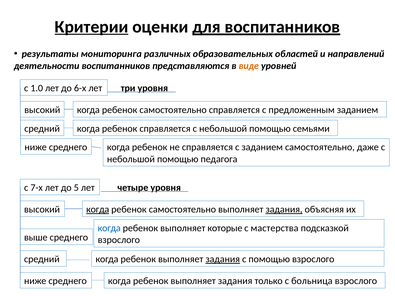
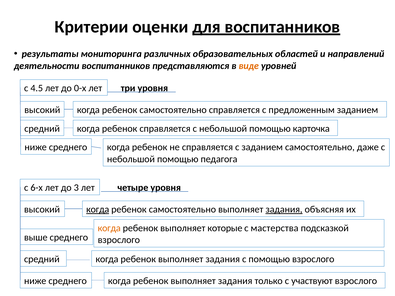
Критерии underline: present -> none
1.0: 1.0 -> 4.5
6-х: 6-х -> 0-х
семьями: семьями -> карточка
7-х: 7-х -> 6-х
5: 5 -> 3
когда at (109, 228) colour: blue -> orange
задания at (223, 259) underline: present -> none
больница: больница -> участвуют
